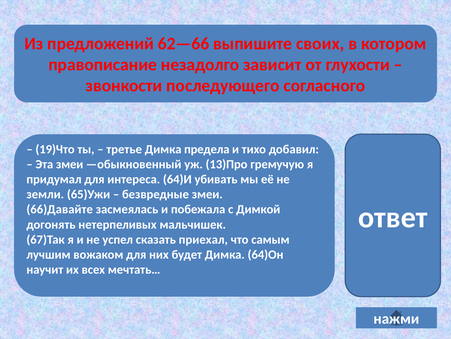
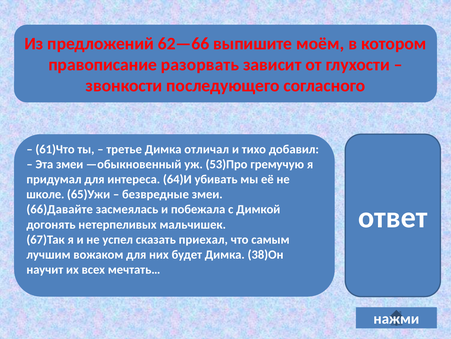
своих: своих -> моём
незадолго: незадолго -> разорвать
19)Что: 19)Что -> 61)Что
предела: предела -> отличал
13)Про: 13)Про -> 53)Про
земли: земли -> школе
64)Он: 64)Он -> 38)Он
